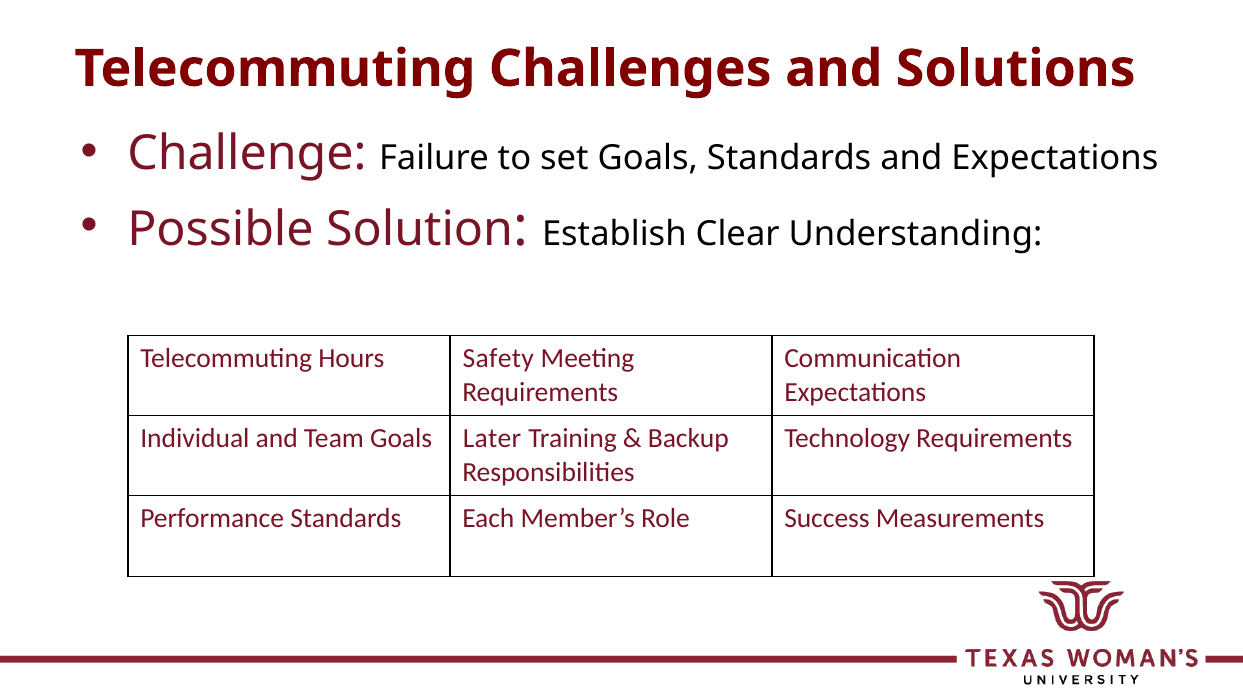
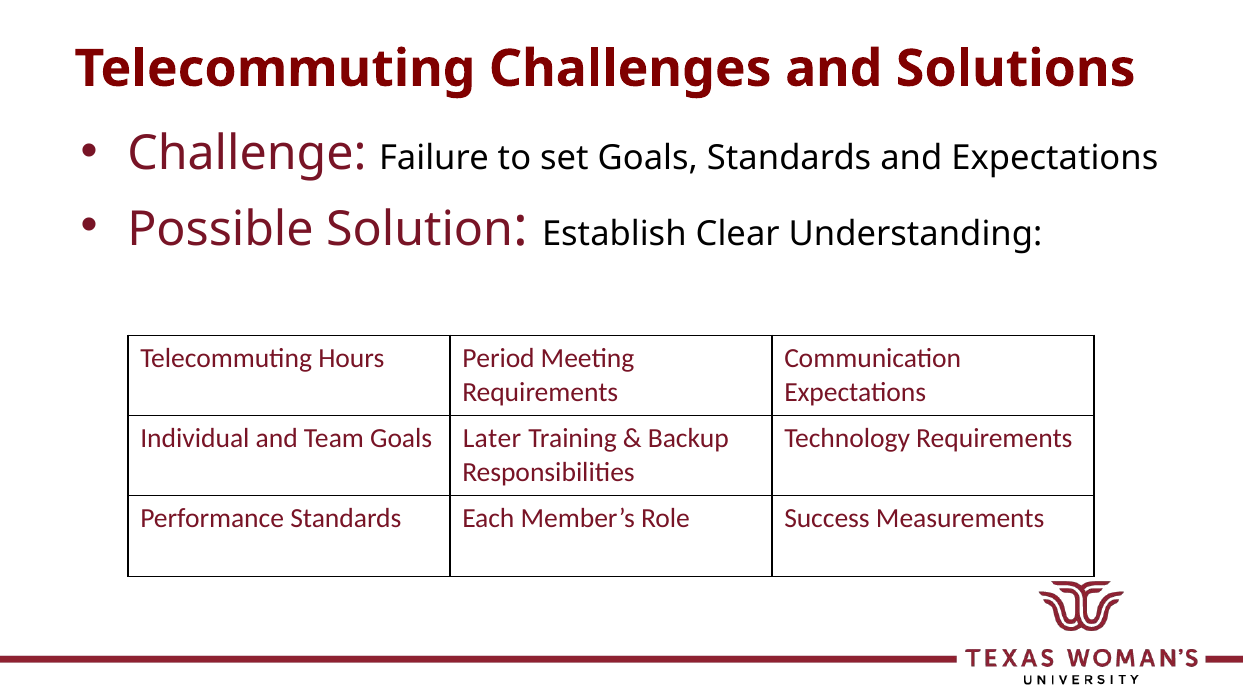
Safety: Safety -> Period
